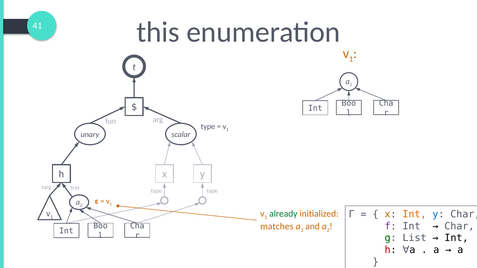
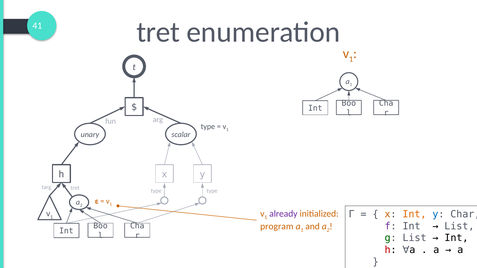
41 this: this -> tret
already colour: green -> purple
Char at (459, 226): Char -> List
matches: matches -> program
